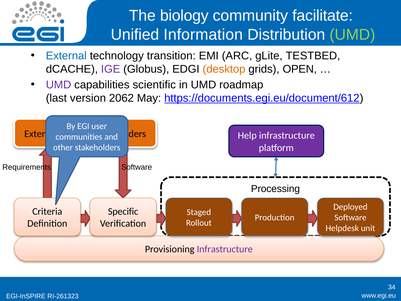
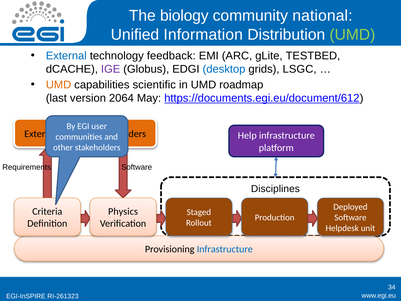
facilitate: facilitate -> national
transition: transition -> feedback
desktop colour: orange -> blue
OPEN: OPEN -> LSGC
UMD at (59, 85) colour: purple -> orange
2062: 2062 -> 2064
Processing: Processing -> Disciplines
Specific: Specific -> Physics
Infrastructure at (225, 249) colour: purple -> blue
